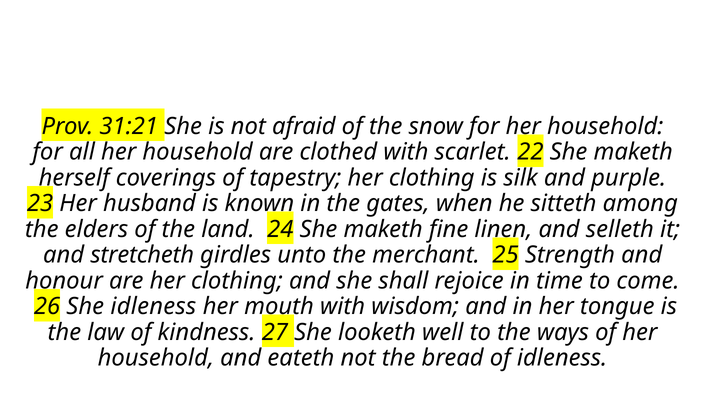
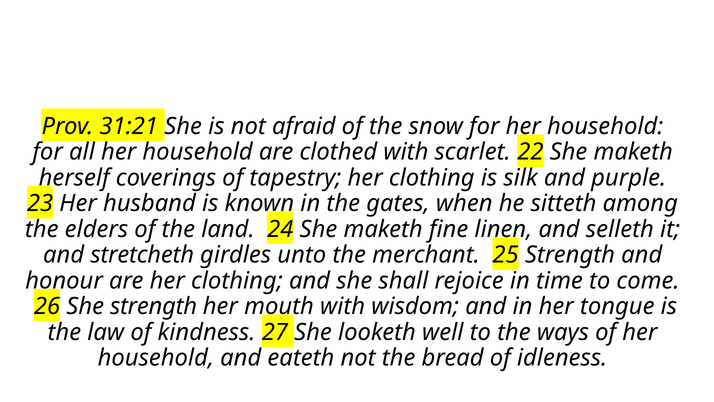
She idleness: idleness -> strength
